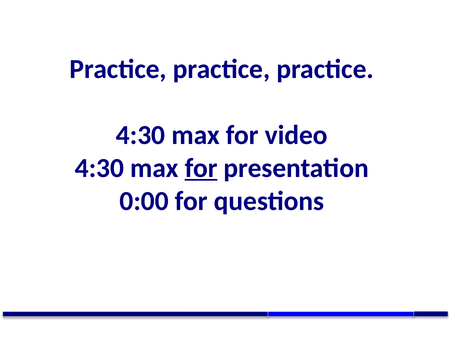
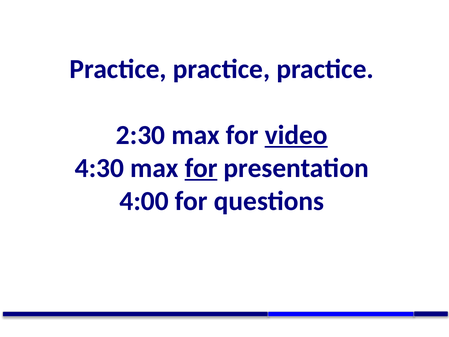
4:30 at (141, 135): 4:30 -> 2:30
video underline: none -> present
0:00: 0:00 -> 4:00
